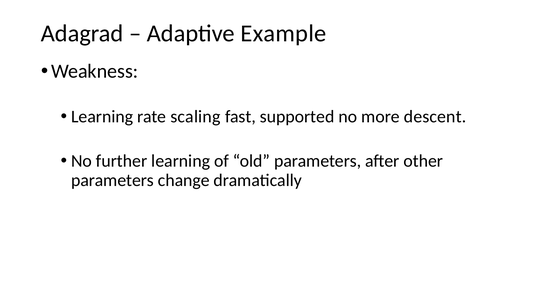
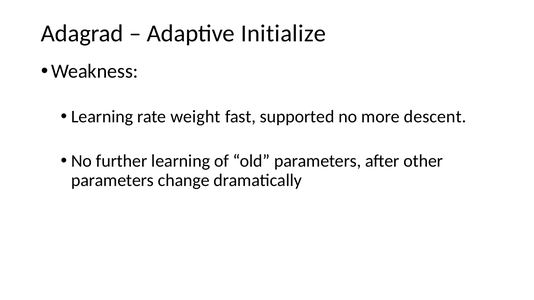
Example: Example -> Initialize
scaling: scaling -> weight
